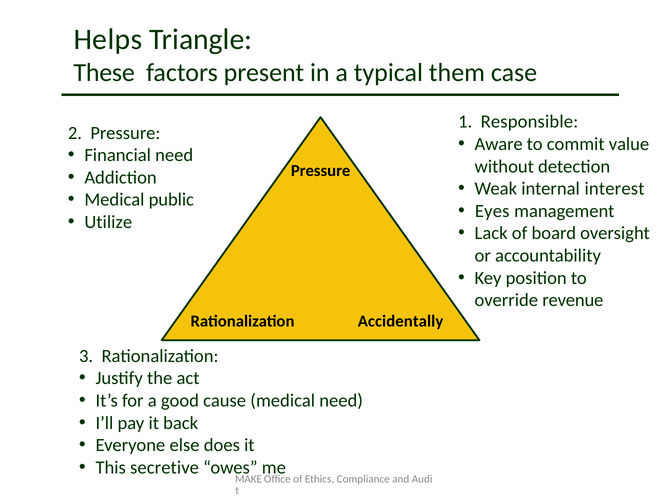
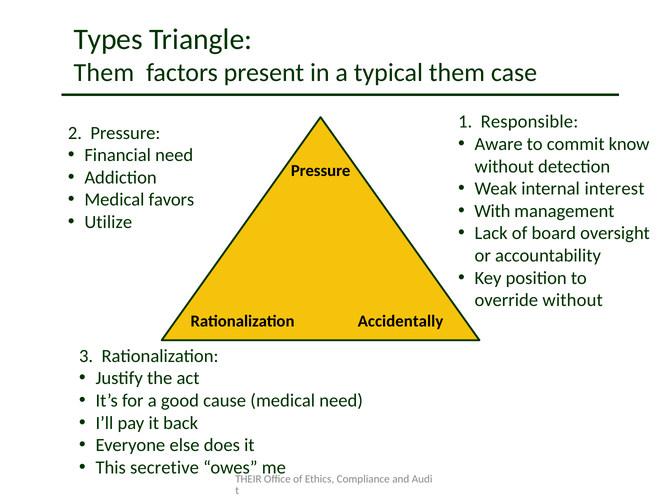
Helps: Helps -> Types
These at (104, 73): These -> Them
value: value -> know
public: public -> favors
Eyes: Eyes -> With
override revenue: revenue -> without
MAKE: MAKE -> THEIR
